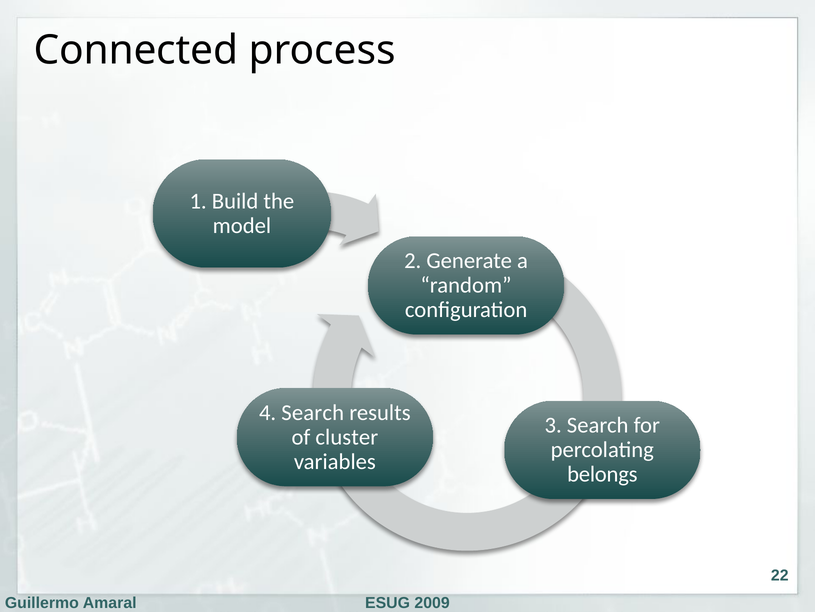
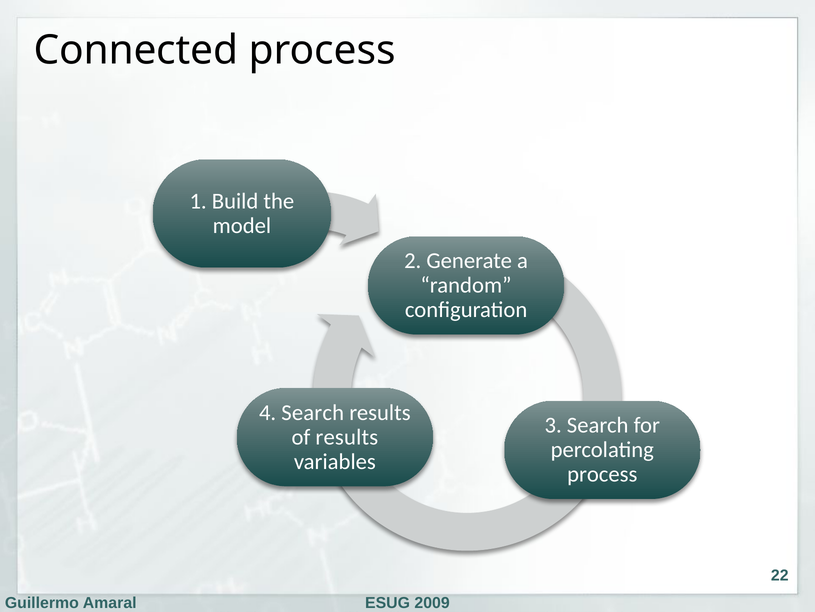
of cluster: cluster -> results
belongs at (602, 474): belongs -> process
